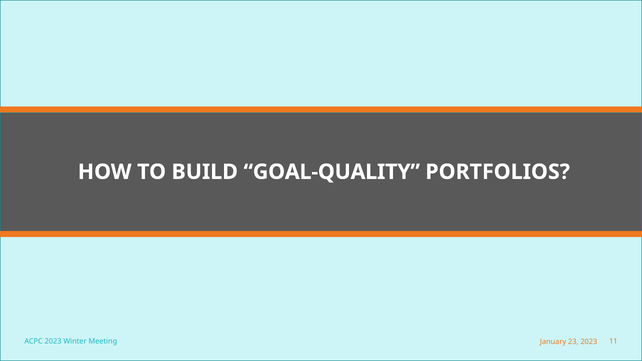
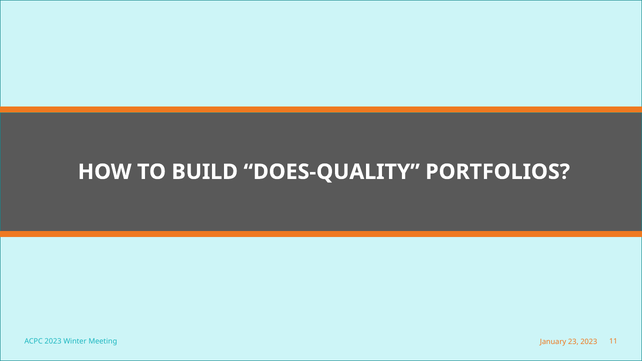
GOAL-QUALITY: GOAL-QUALITY -> DOES-QUALITY
